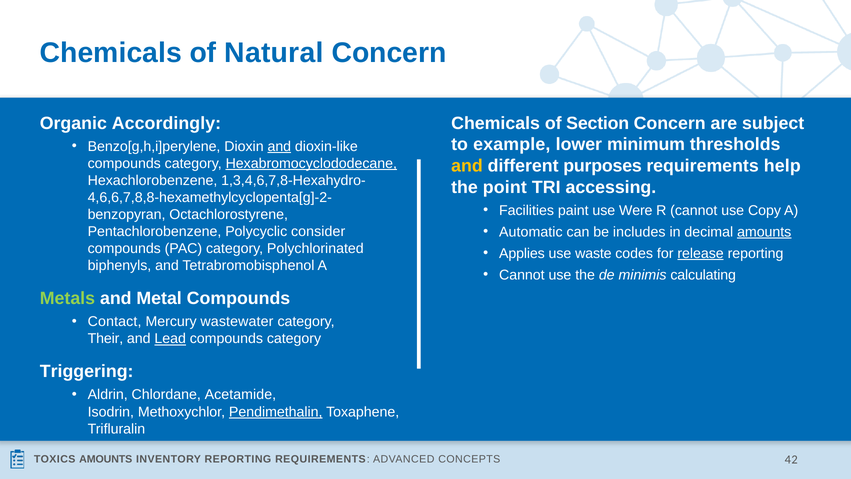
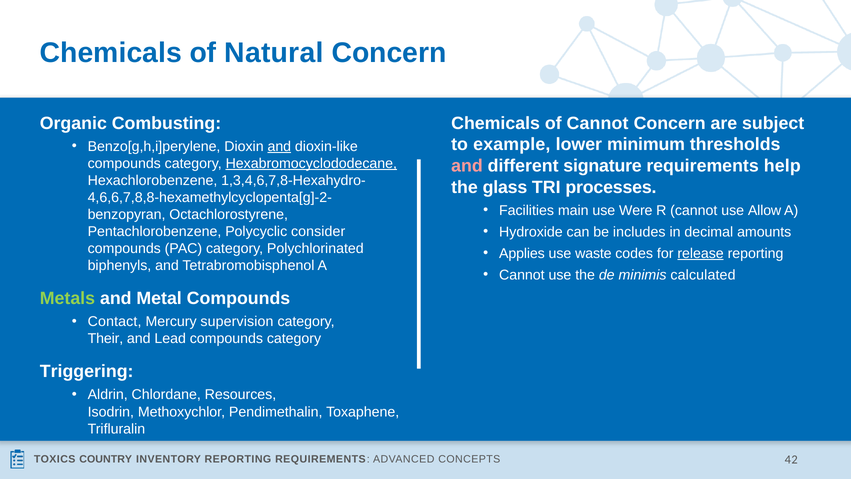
Accordingly: Accordingly -> Combusting
of Section: Section -> Cannot
and at (467, 166) colour: yellow -> pink
purposes: purposes -> signature
point: point -> glass
accessing: accessing -> processes
paint: paint -> main
Copy: Copy -> Allow
Automatic: Automatic -> Hydroxide
amounts at (764, 232) underline: present -> none
calculating: calculating -> calculated
wastewater: wastewater -> supervision
Lead underline: present -> none
Acetamide: Acetamide -> Resources
Pendimethalin underline: present -> none
AMOUNTS at (106, 459): AMOUNTS -> COUNTRY
